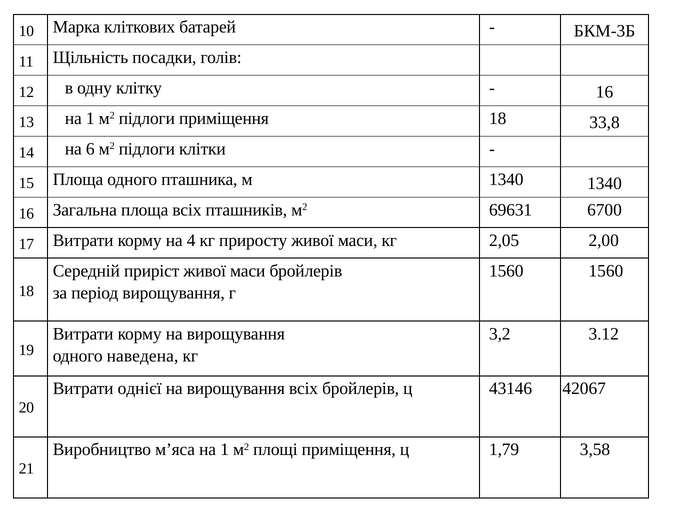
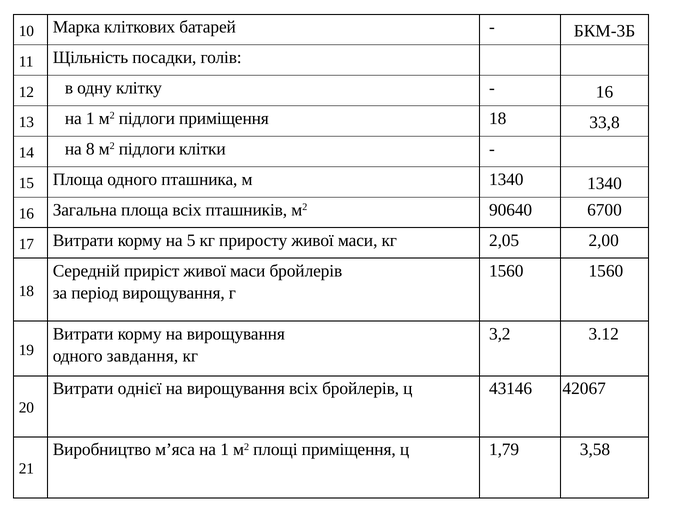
6: 6 -> 8
69631: 69631 -> 90640
4: 4 -> 5
наведена: наведена -> завдання
